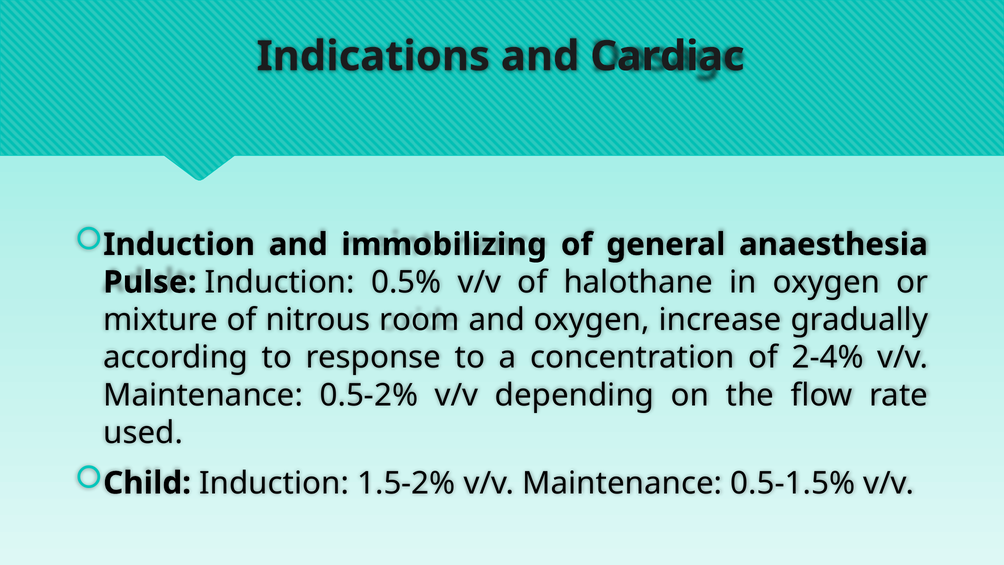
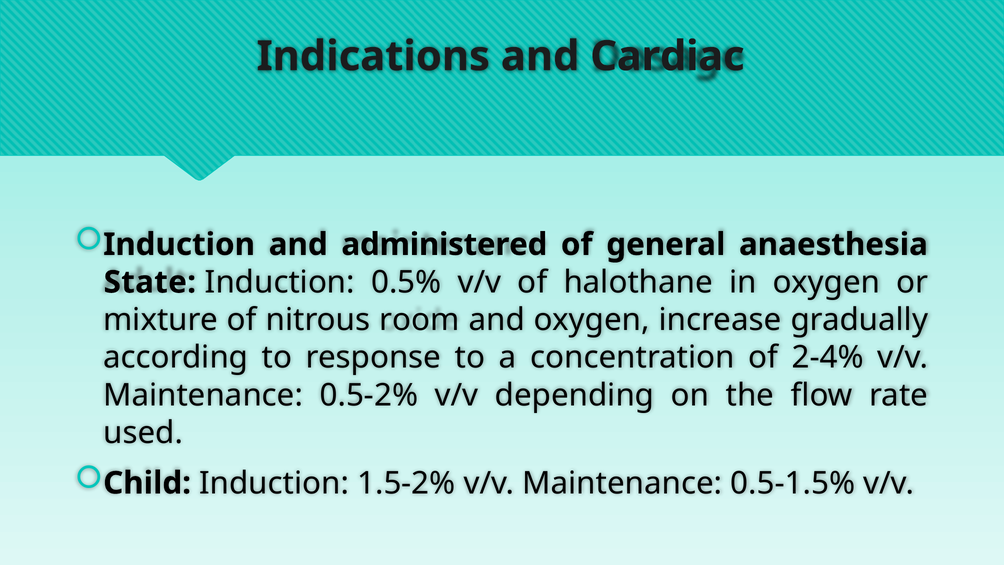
immobilizing: immobilizing -> administered
Pulse: Pulse -> State
